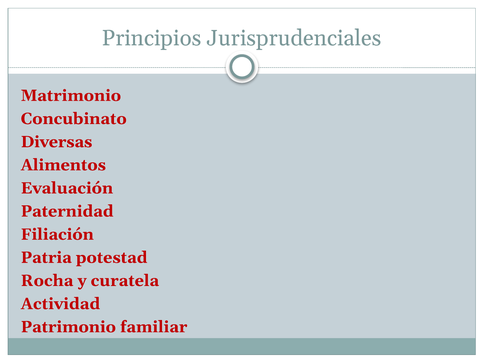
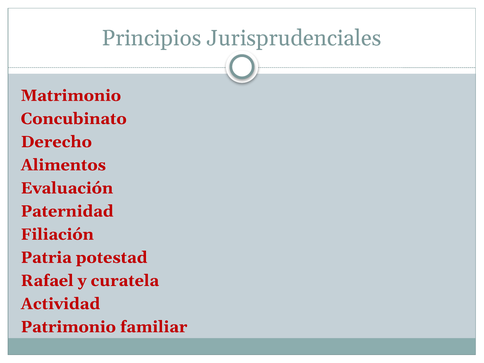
Diversas: Diversas -> Derecho
Rocha: Rocha -> Rafael
